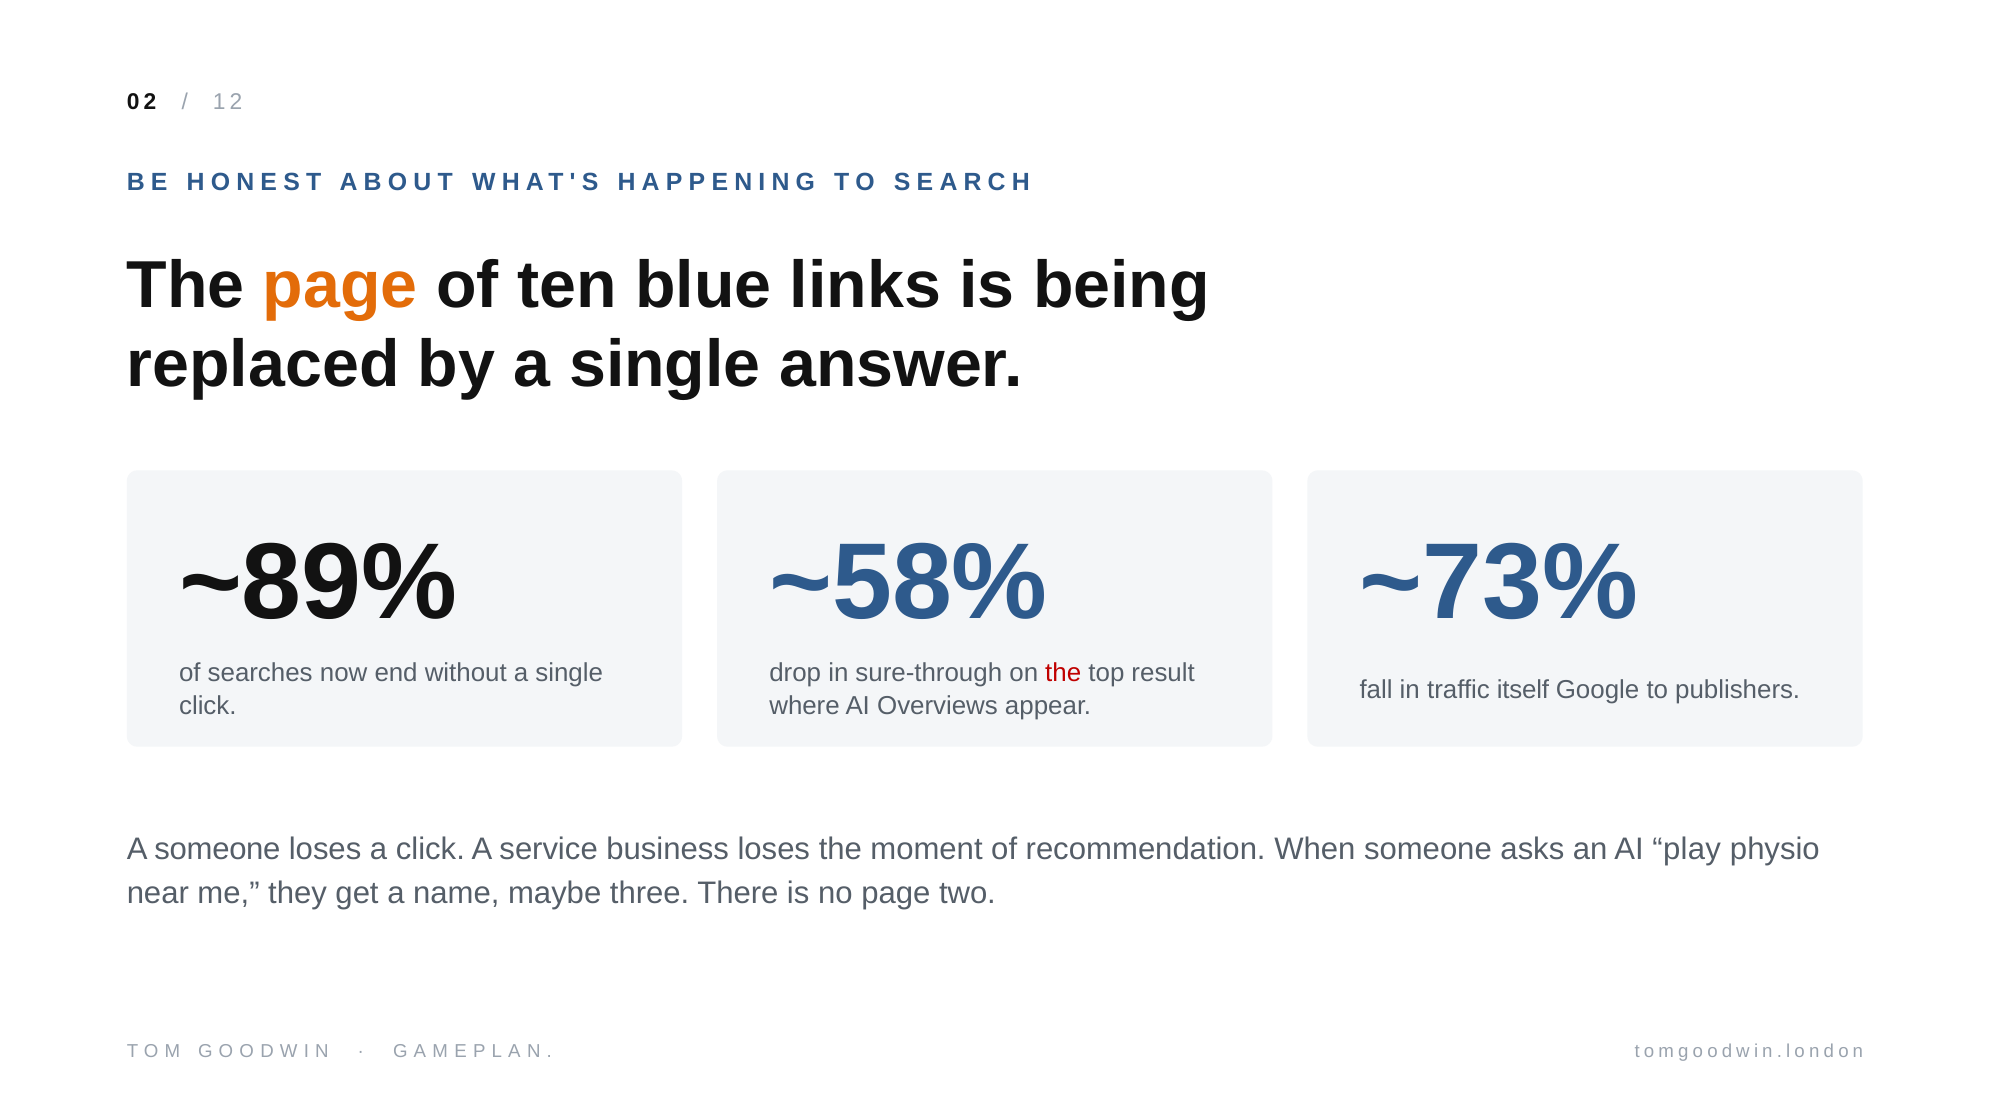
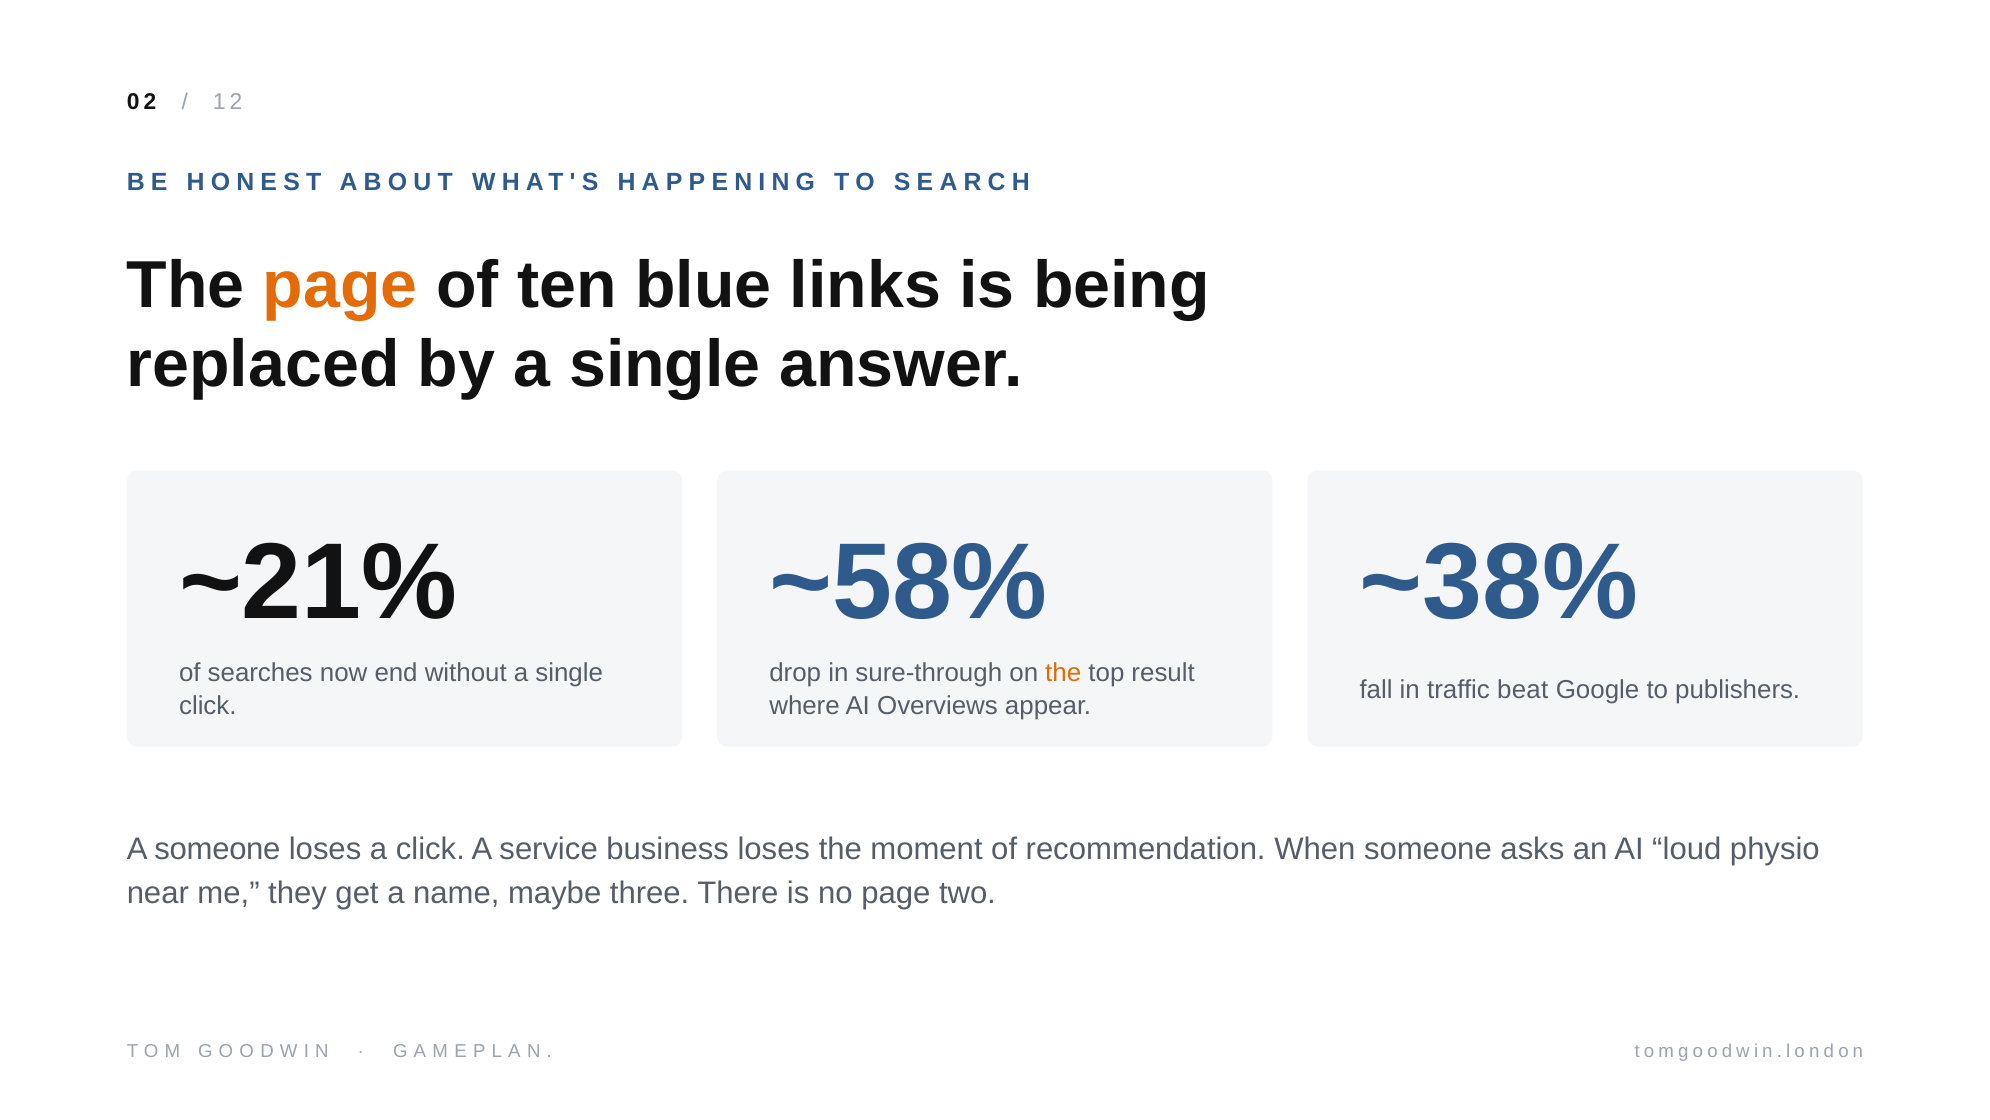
~89%: ~89% -> ~21%
~73%: ~73% -> ~38%
the at (1063, 673) colour: red -> orange
itself: itself -> beat
play: play -> loud
